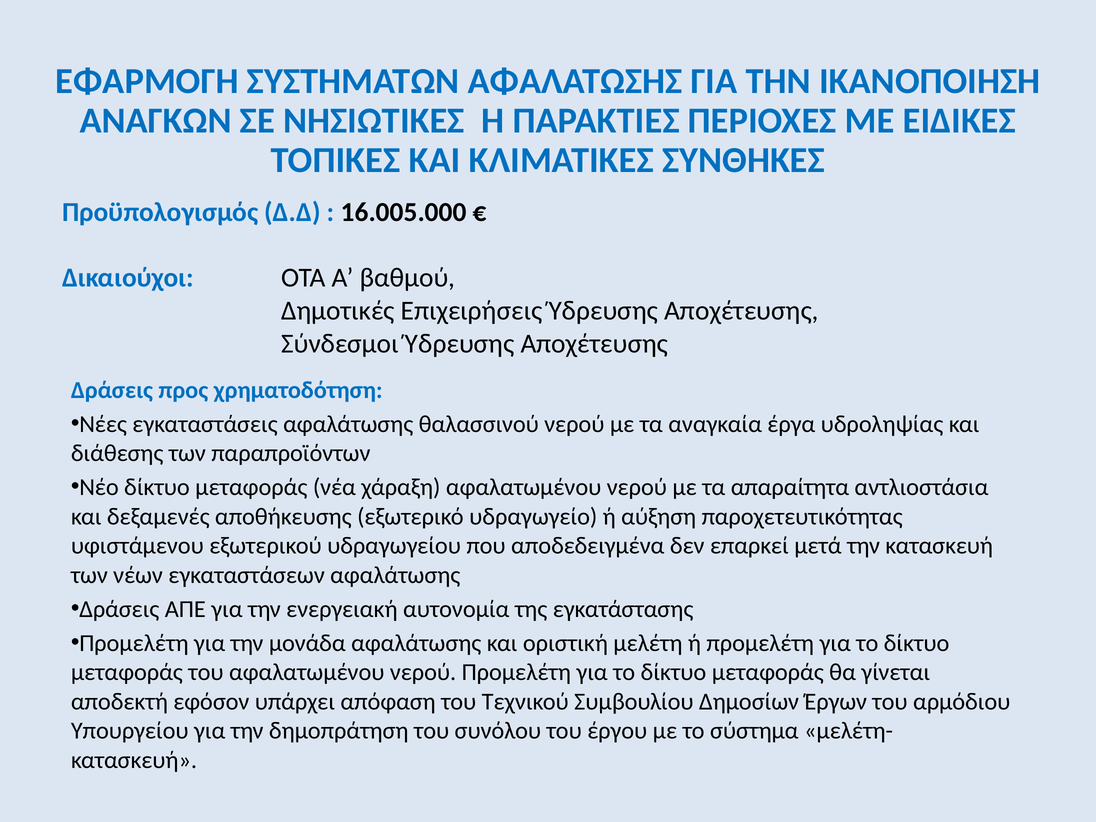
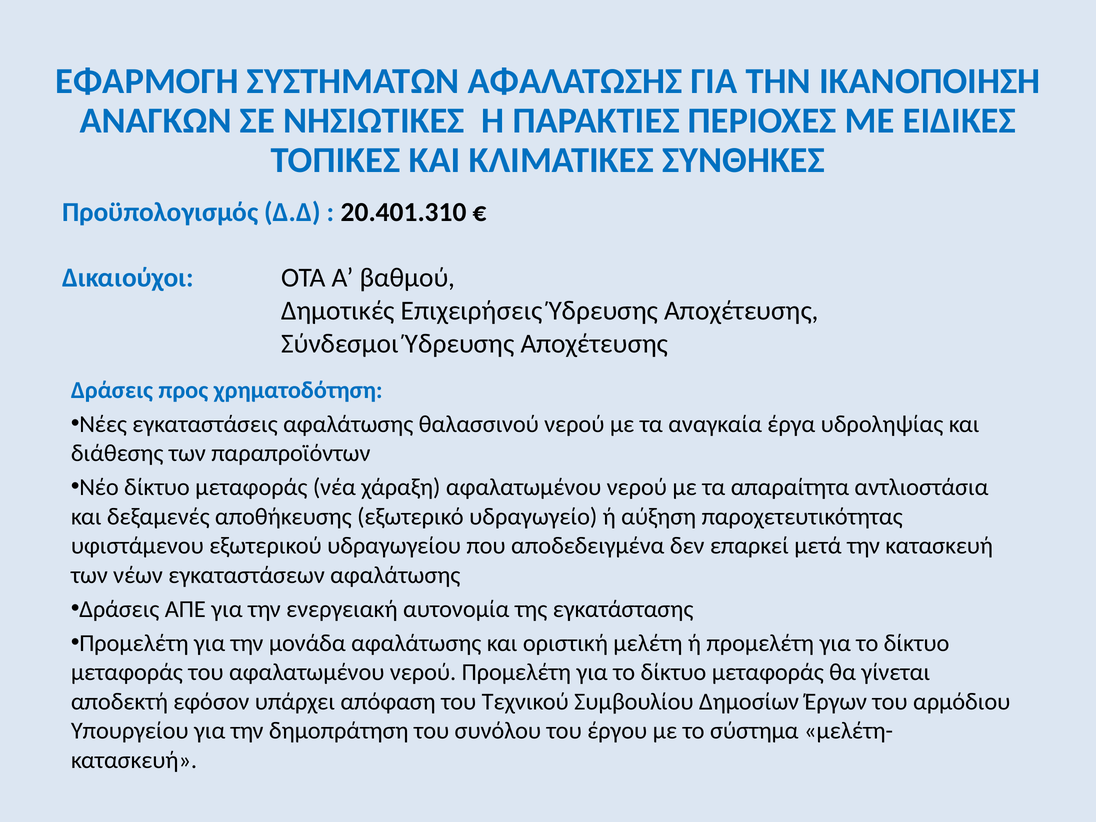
16.005.000: 16.005.000 -> 20.401.310
